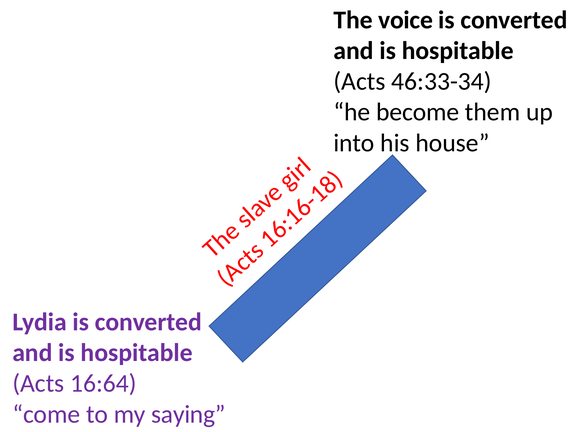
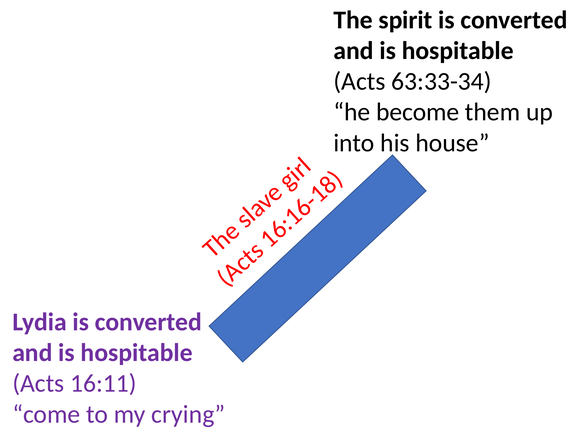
voice: voice -> spirit
46:33-34: 46:33-34 -> 63:33-34
16:64: 16:64 -> 16:11
saying: saying -> crying
